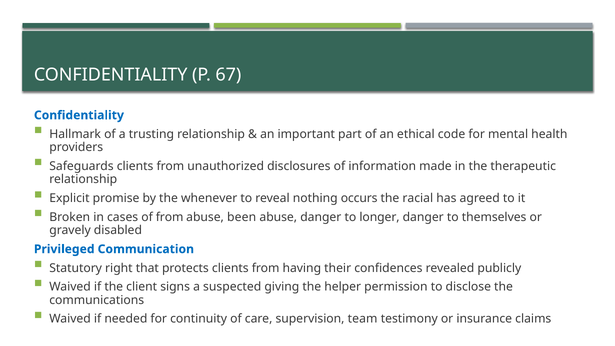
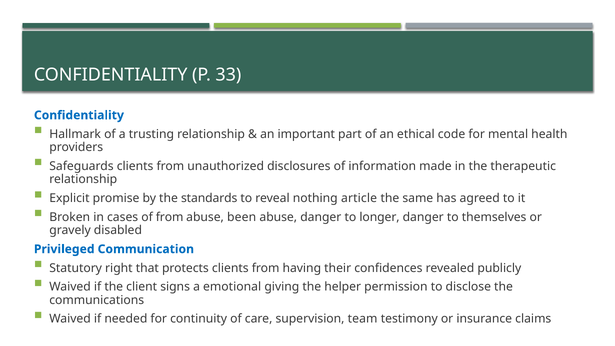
67: 67 -> 33
whenever: whenever -> standards
occurs: occurs -> article
racial: racial -> same
suspected: suspected -> emotional
